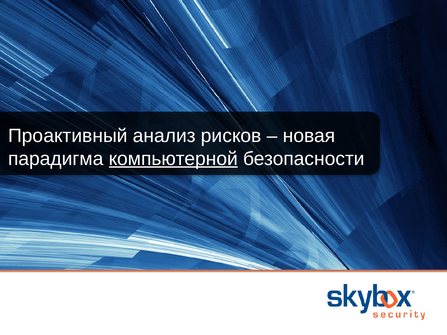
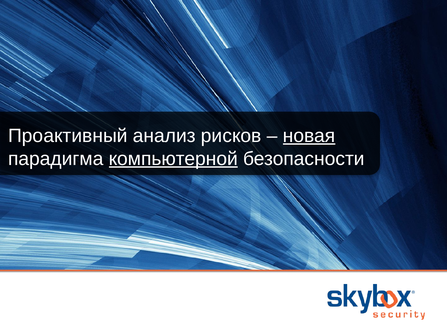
новая underline: none -> present
